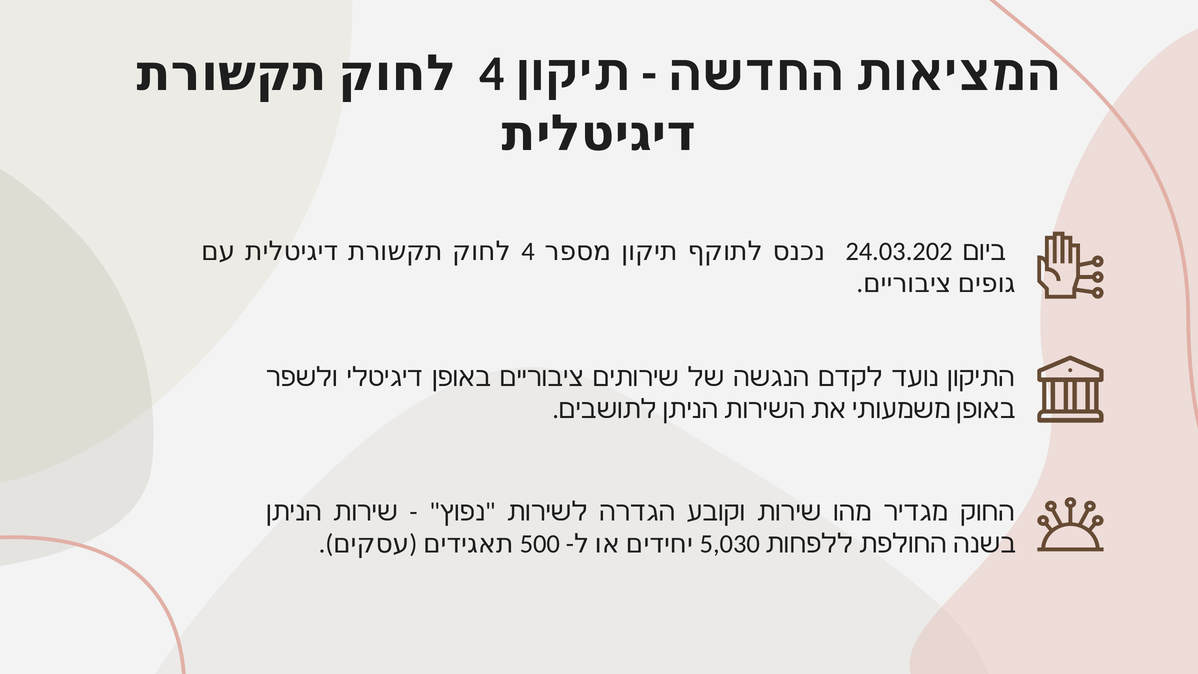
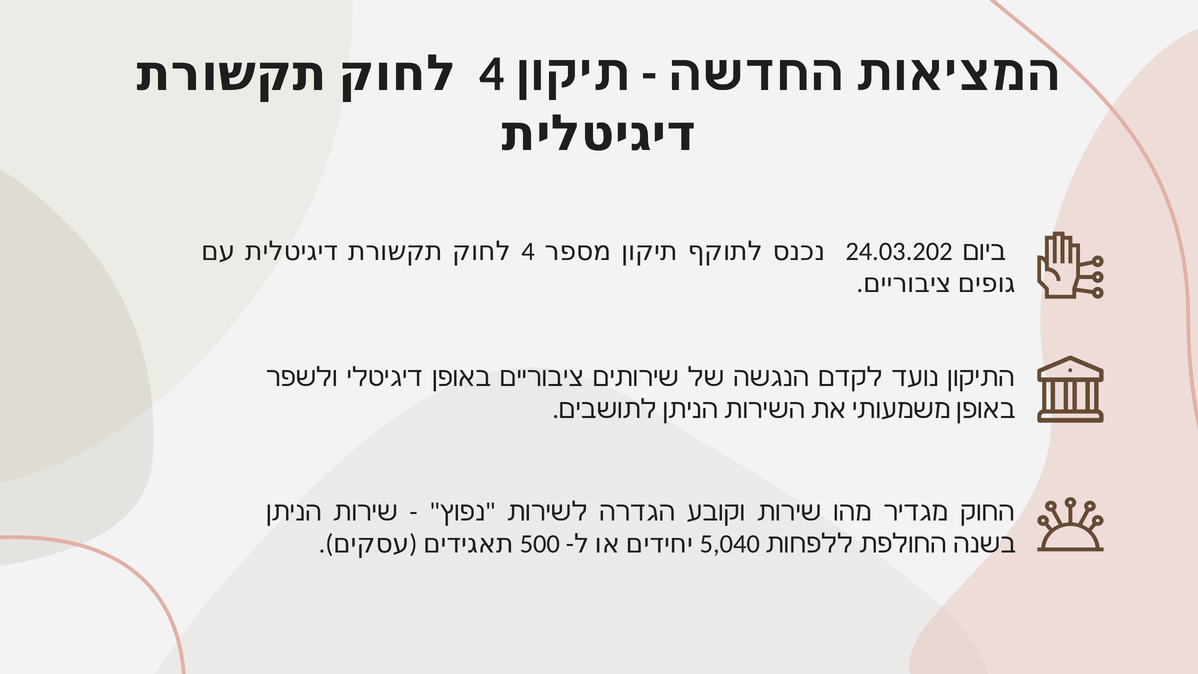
5,030: 5,030 -> 5,040
